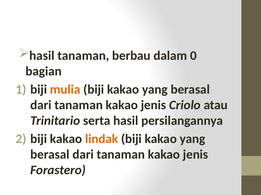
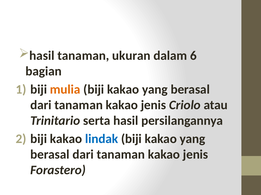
berbau: berbau -> ukuran
0: 0 -> 6
lindak colour: orange -> blue
